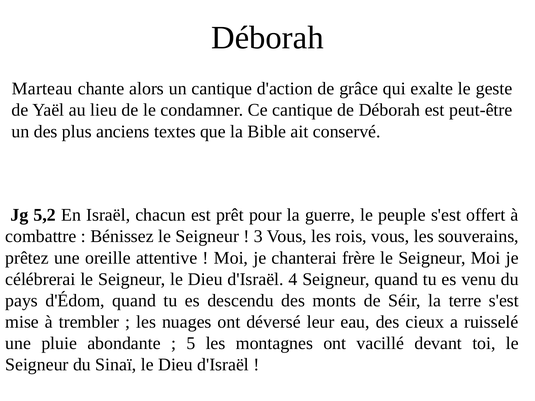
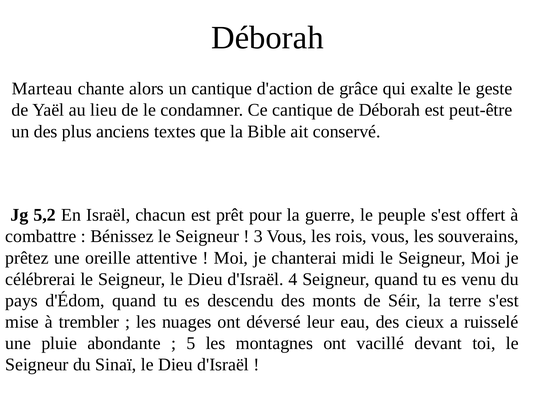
frère: frère -> midi
